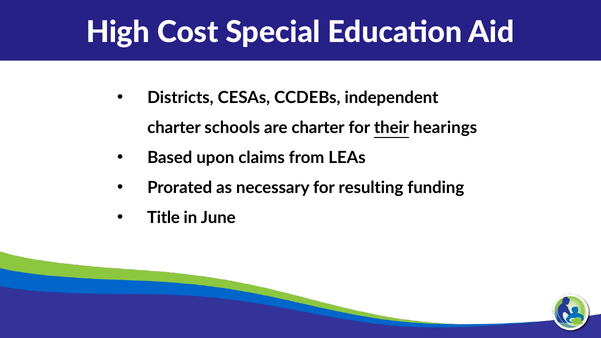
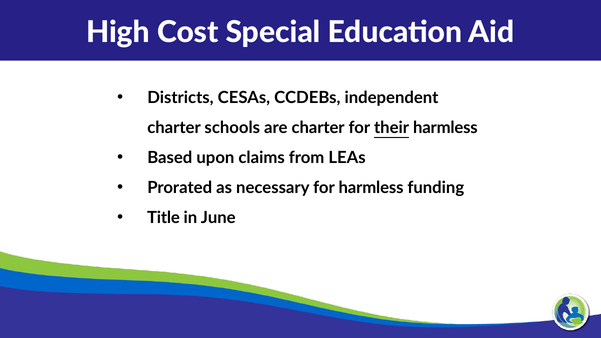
their hearings: hearings -> harmless
for resulting: resulting -> harmless
